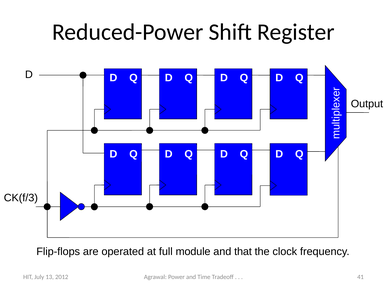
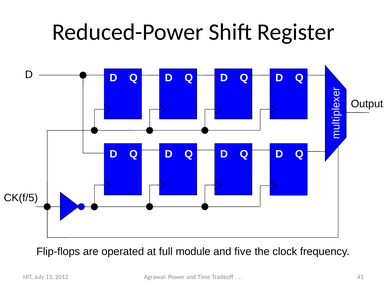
CK(f/3: CK(f/3 -> CK(f/5
that: that -> five
